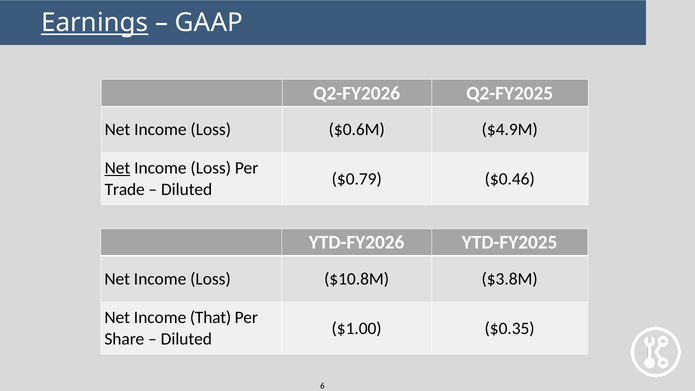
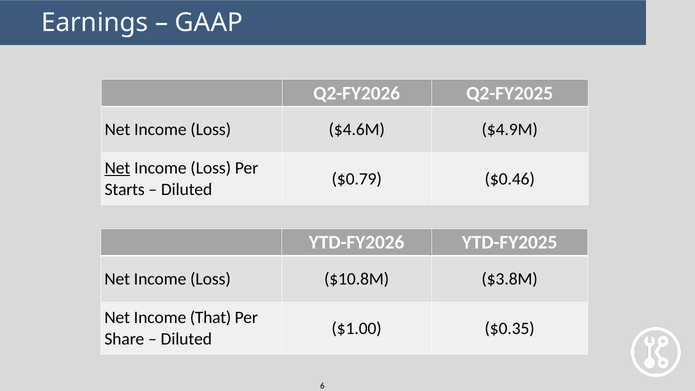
Earnings underline: present -> none
$0.6M: $0.6M -> $4.6M
Trade: Trade -> Starts
